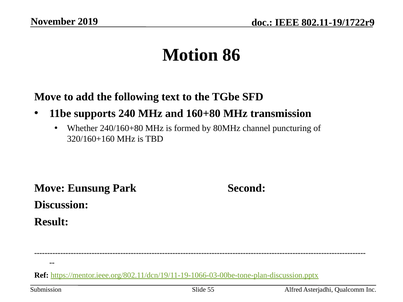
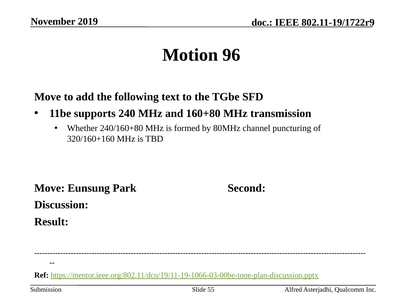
86: 86 -> 96
